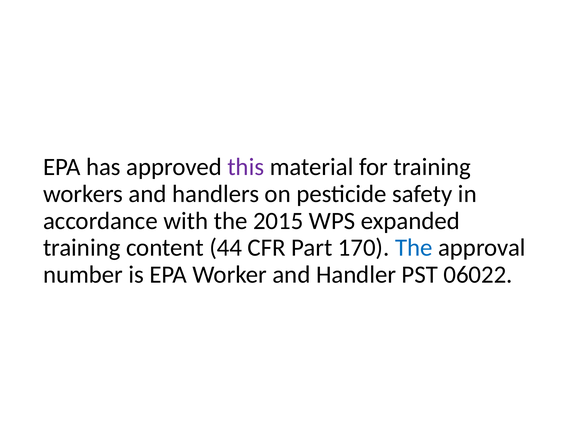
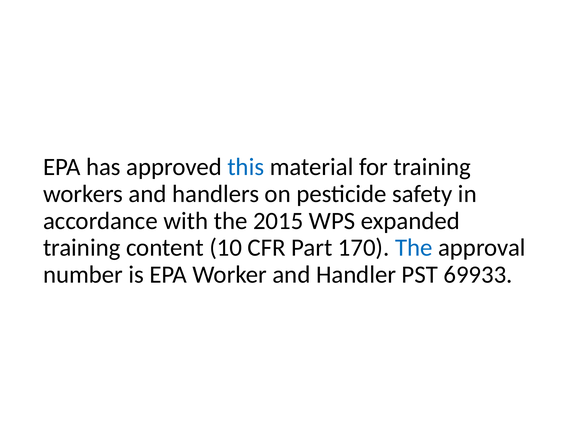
this colour: purple -> blue
44: 44 -> 10
06022: 06022 -> 69933
